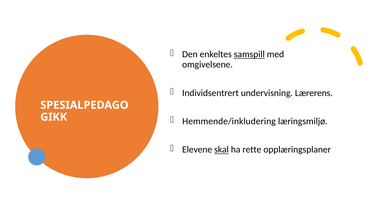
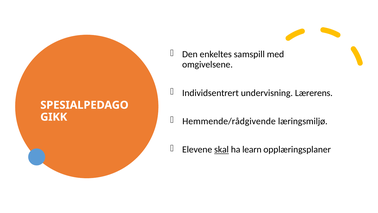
samspill underline: present -> none
Hemmende/inkludering: Hemmende/inkludering -> Hemmende/rådgivende
rette: rette -> learn
